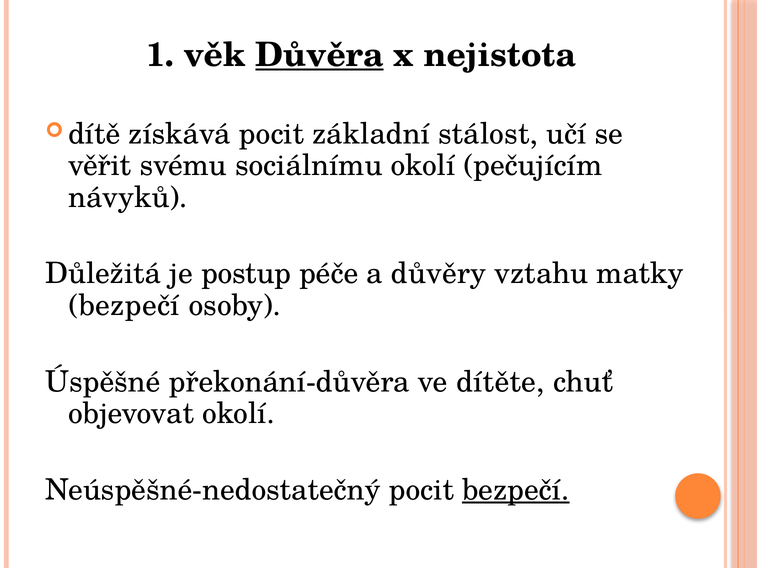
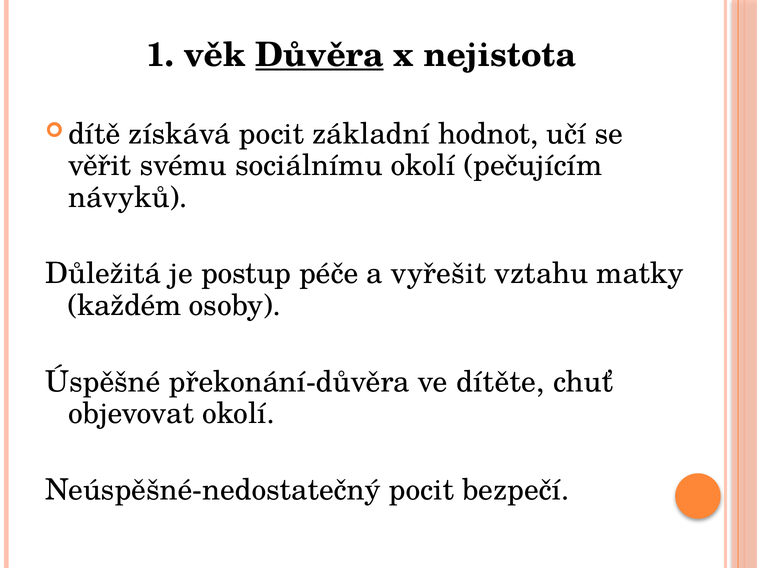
stálost: stálost -> hodnot
důvěry: důvěry -> vyřešit
bezpečí at (124, 305): bezpečí -> každém
bezpečí at (516, 490) underline: present -> none
